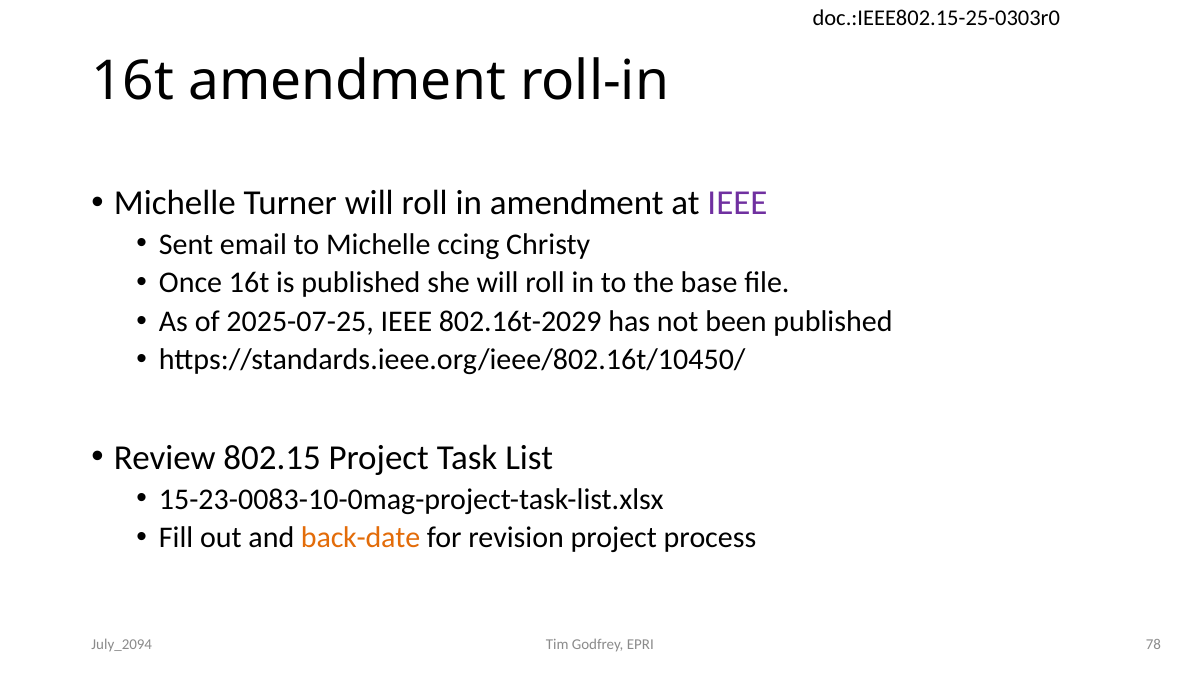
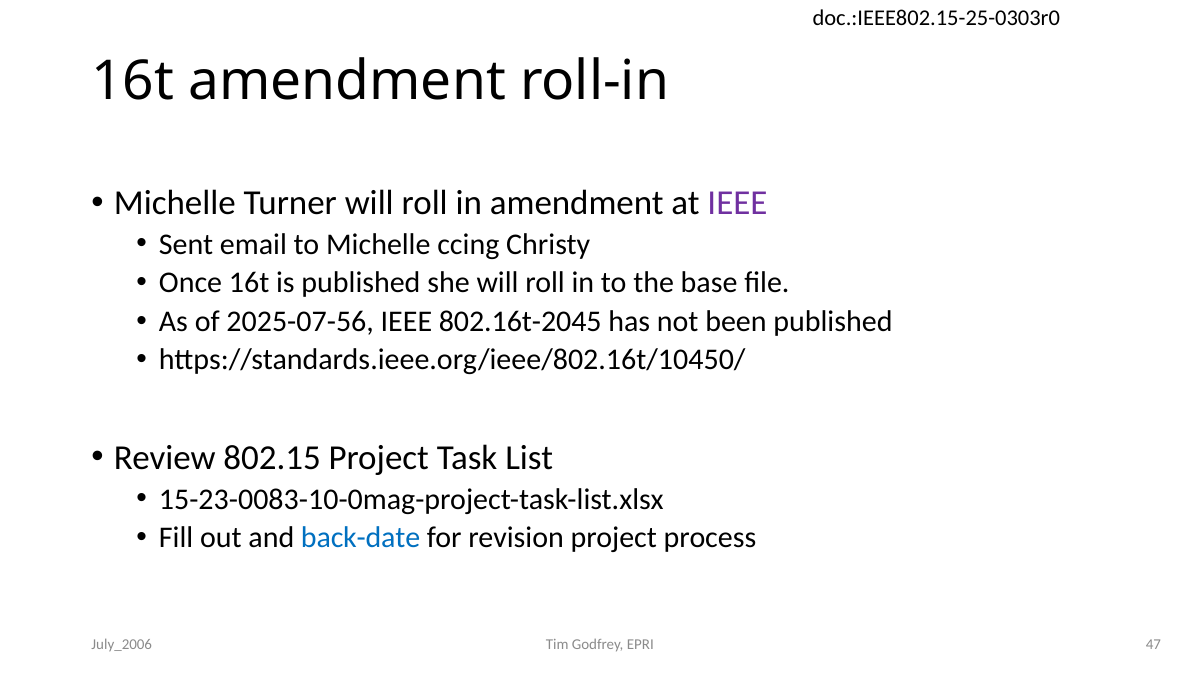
2025-07-25: 2025-07-25 -> 2025-07-56
802.16t-2029: 802.16t-2029 -> 802.16t-2045
back-date colour: orange -> blue
78: 78 -> 47
July_2094: July_2094 -> July_2006
